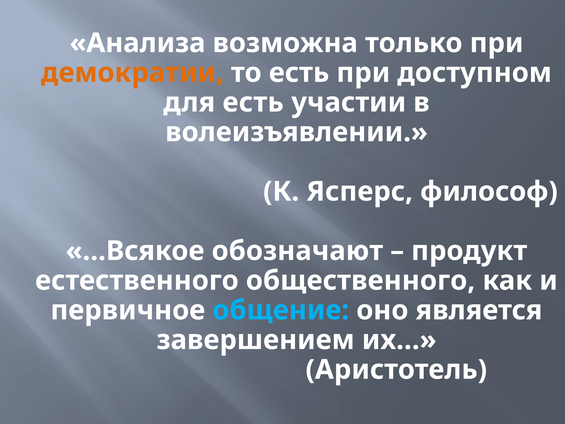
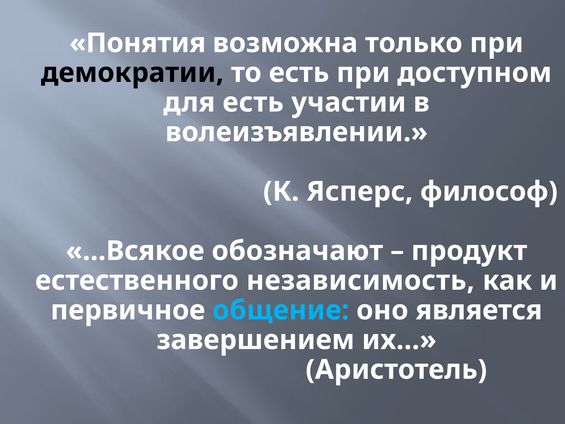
Анализа: Анализа -> Понятия
демократии colour: orange -> black
общественного: общественного -> независимость
